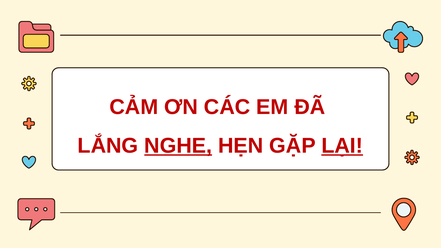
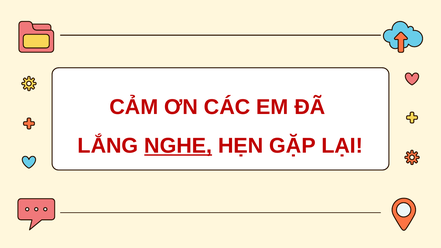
LẠI underline: present -> none
